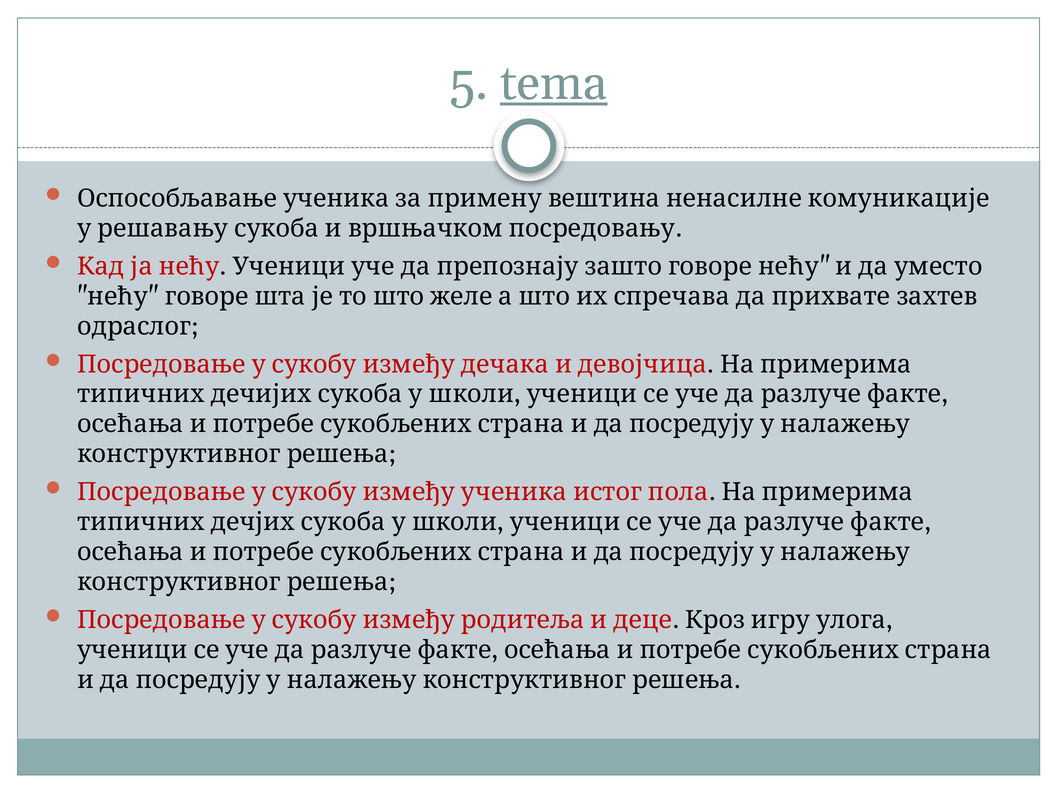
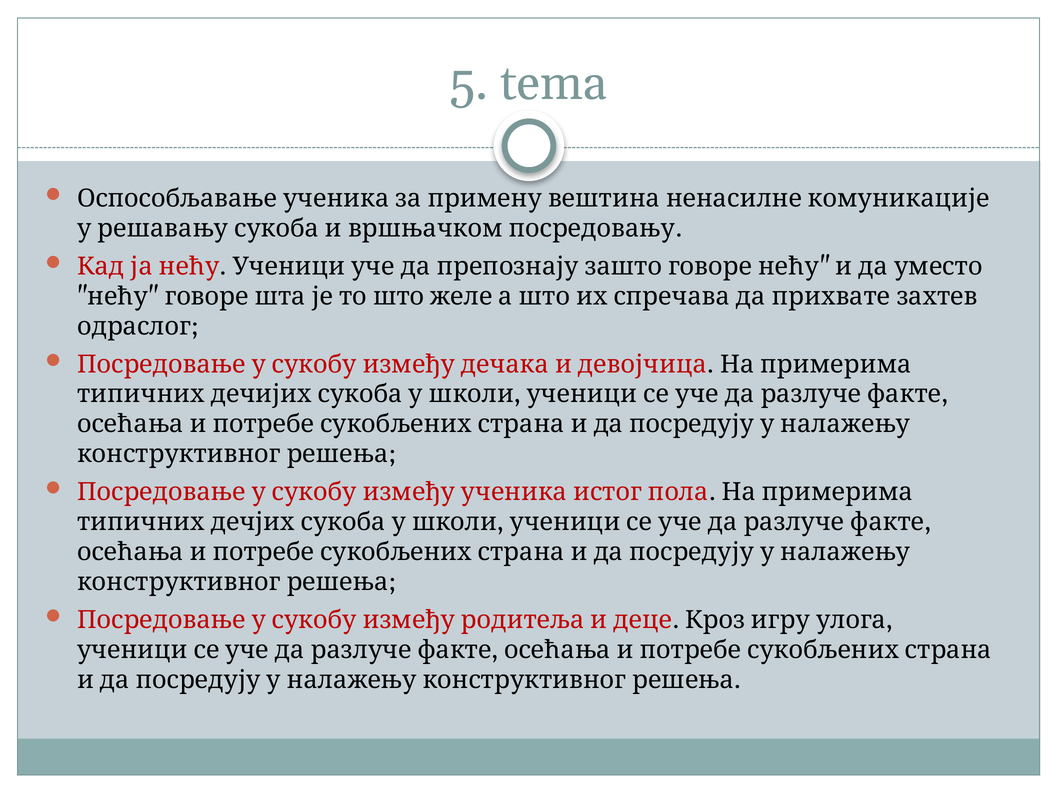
tema underline: present -> none
